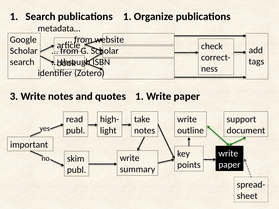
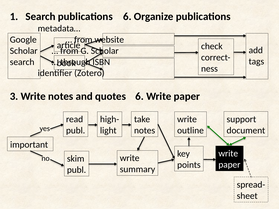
publications 1: 1 -> 6
quotes 1: 1 -> 6
